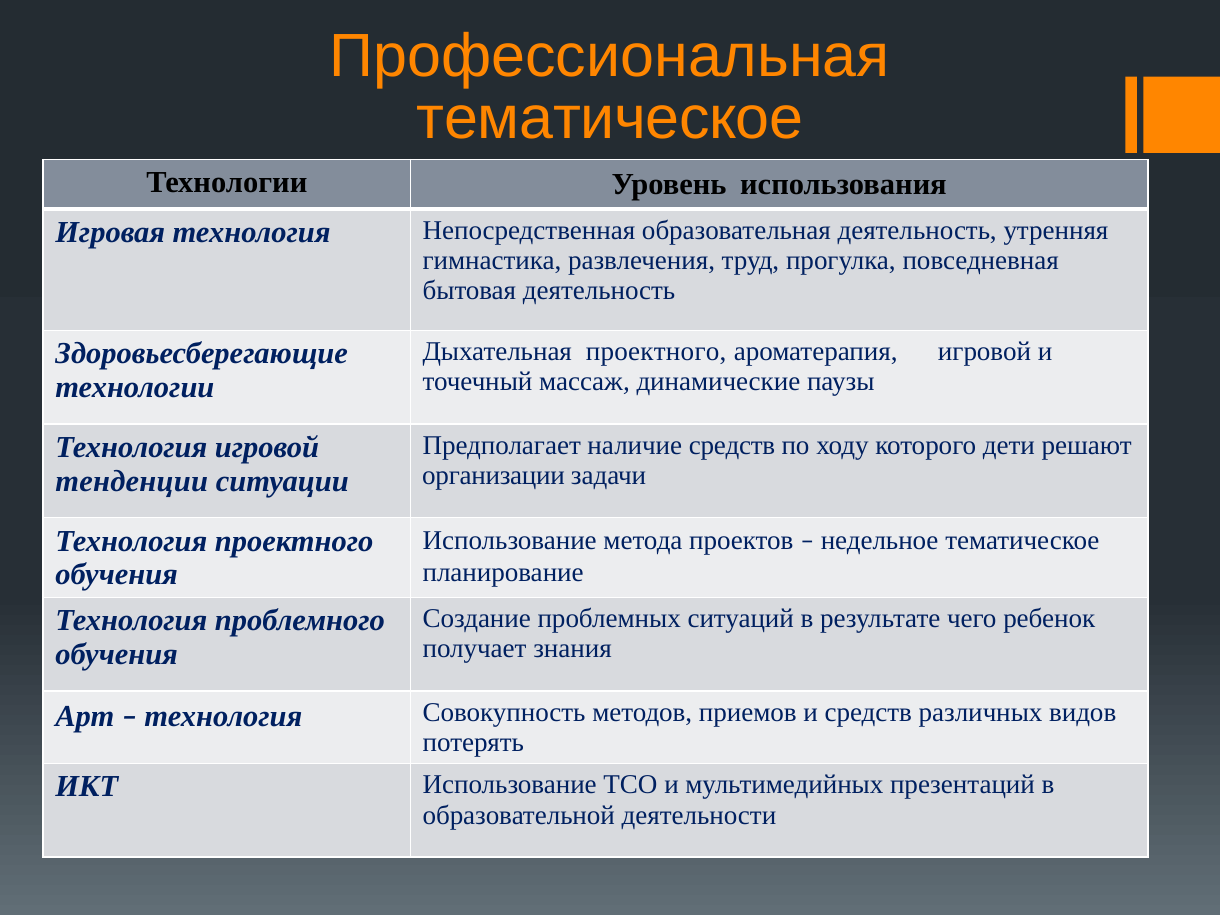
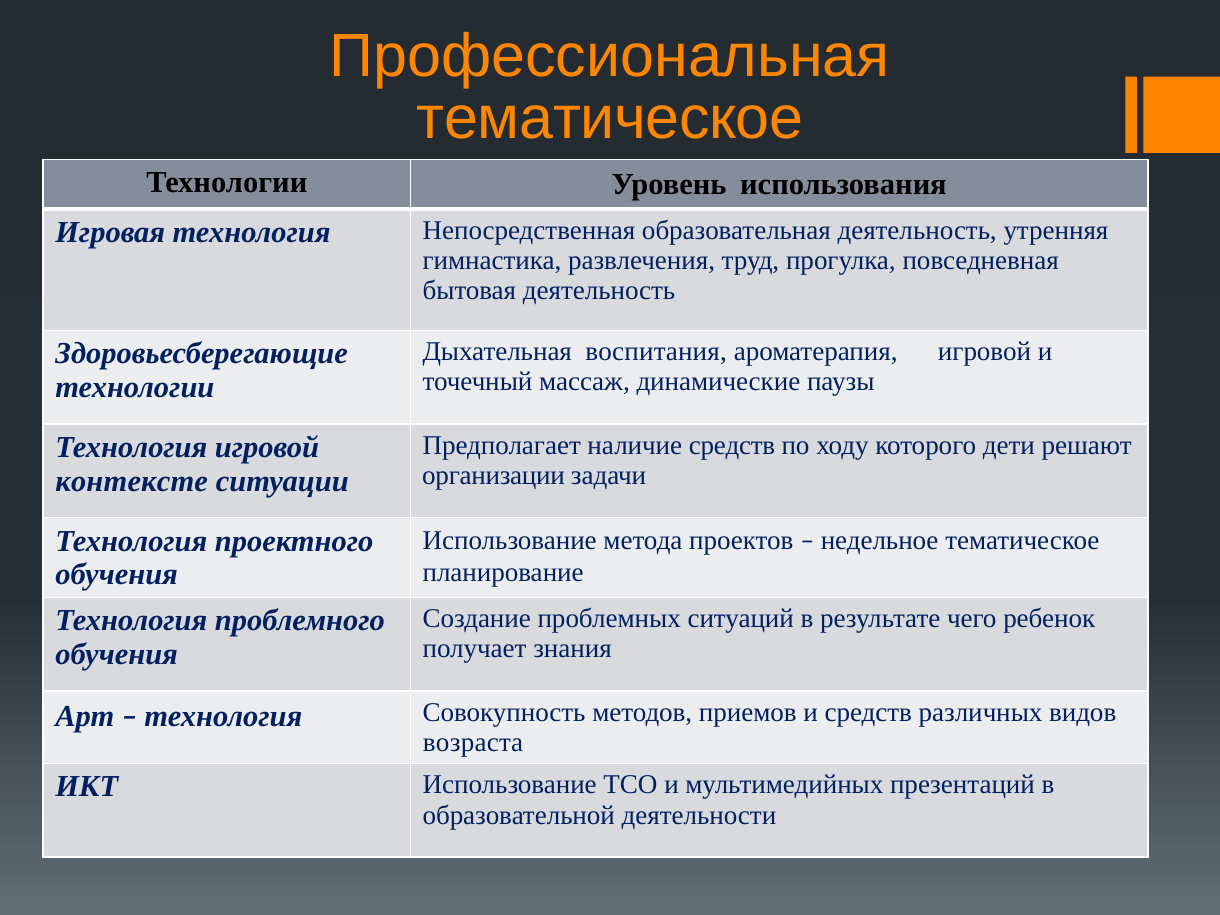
Дыхательная проектного: проектного -> воспитания
тенденции: тенденции -> контексте
потерять: потерять -> возраста
